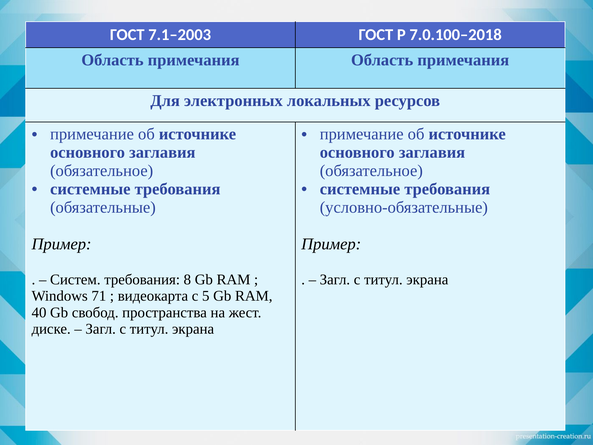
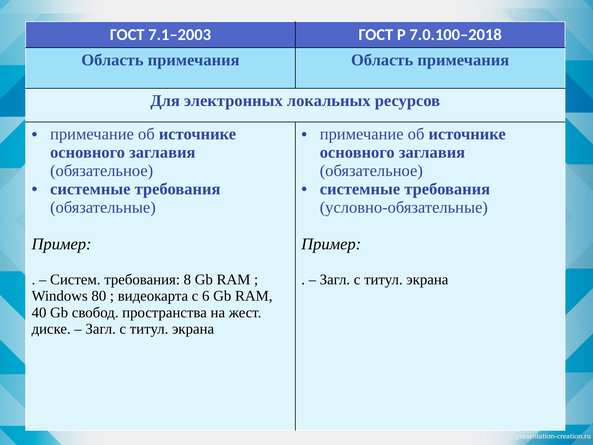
71: 71 -> 80
5: 5 -> 6
